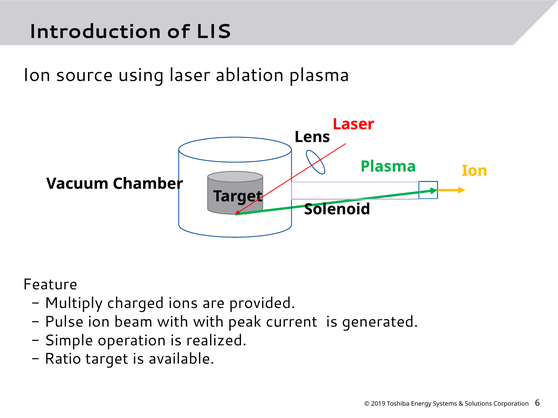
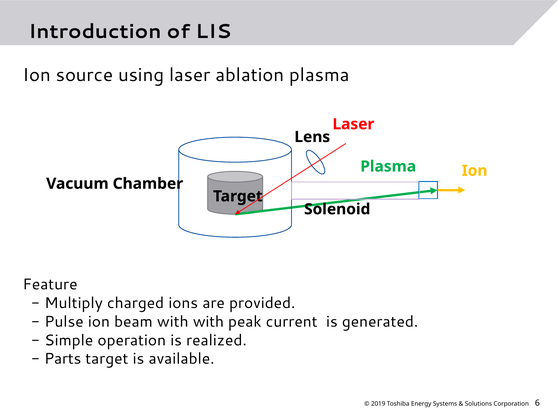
Ratio: Ratio -> Parts
